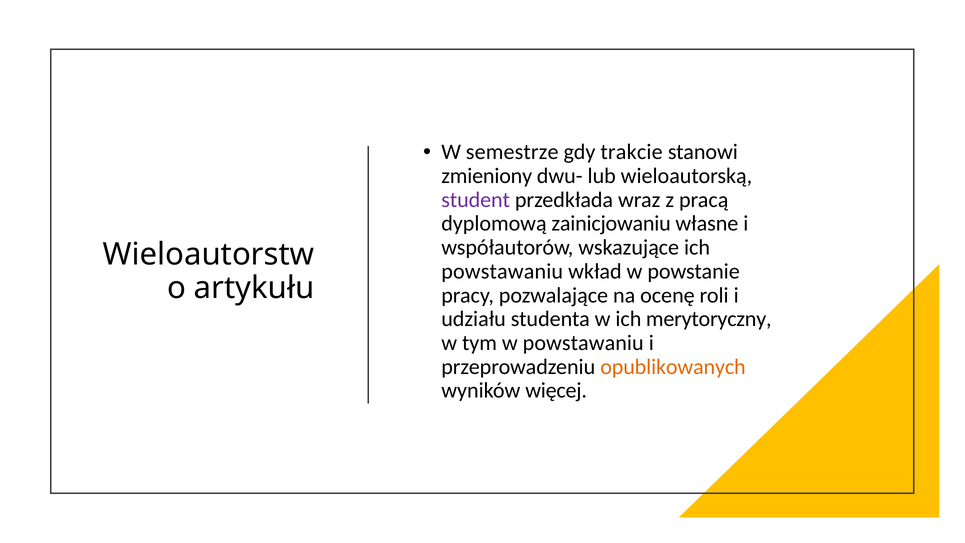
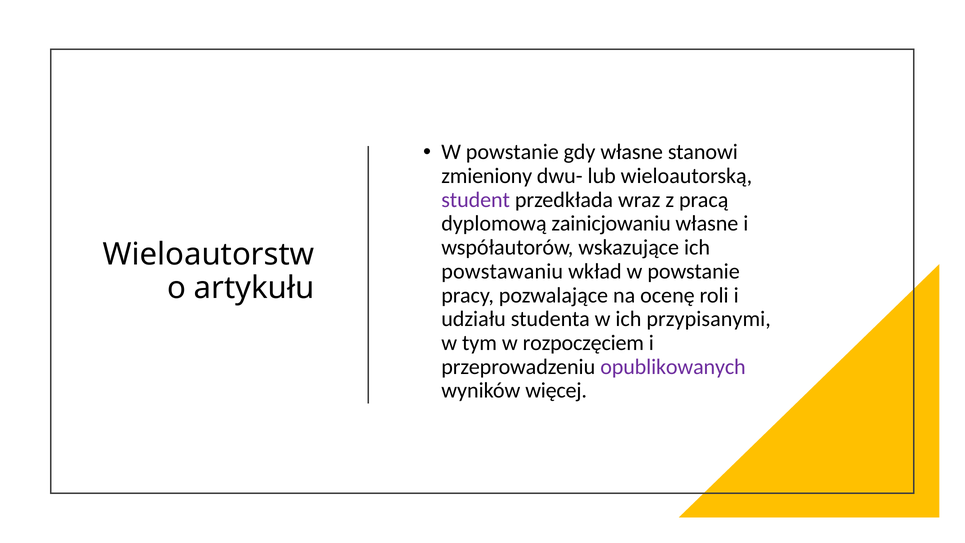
semestrze at (512, 152): semestrze -> powstanie
gdy trakcie: trakcie -> własne
merytoryczny: merytoryczny -> przypisanymi
w powstawaniu: powstawaniu -> rozpoczęciem
opublikowanych colour: orange -> purple
